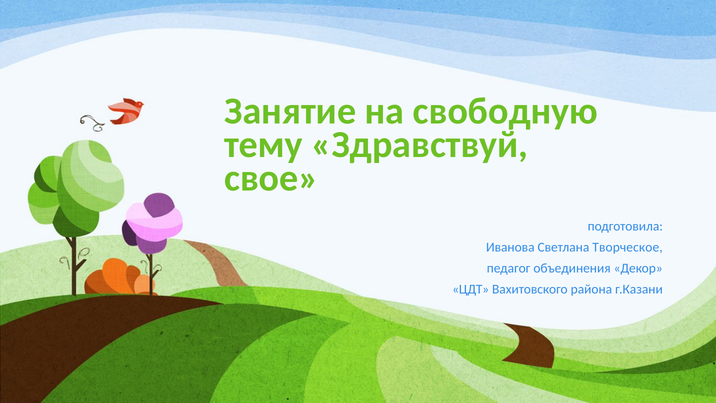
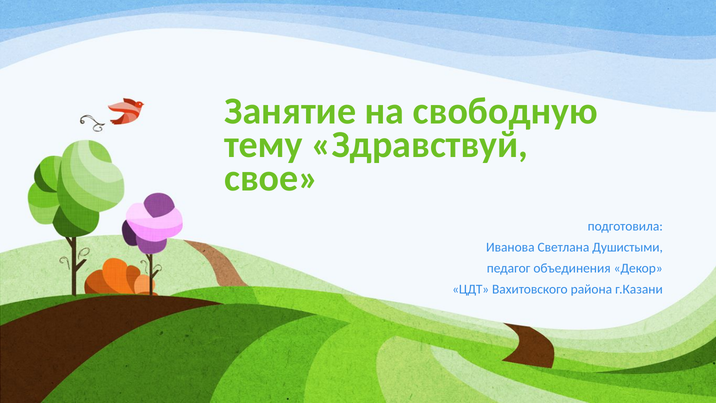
Творческое: Творческое -> Душистыми
